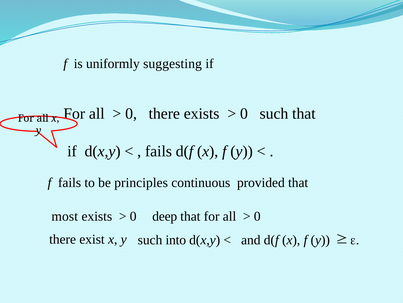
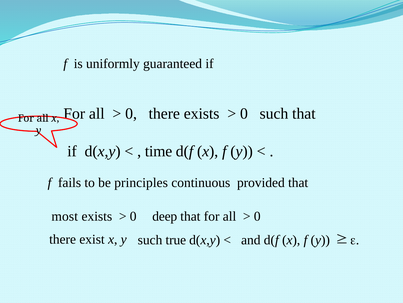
suggesting: suggesting -> guaranteed
fails at (158, 151): fails -> time
into: into -> true
